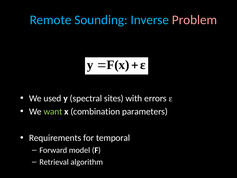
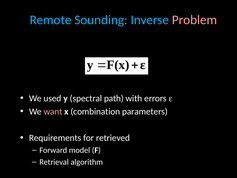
sites: sites -> path
want colour: light green -> pink
temporal: temporal -> retrieved
